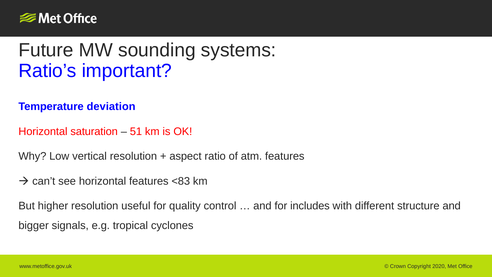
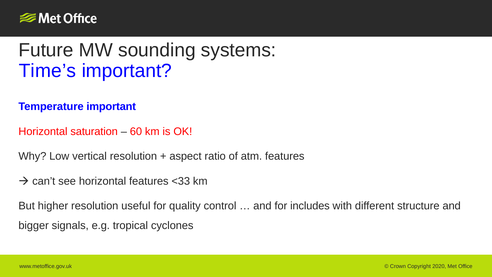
Ratio’s: Ratio’s -> Time’s
Temperature deviation: deviation -> important
51: 51 -> 60
<83: <83 -> <33
